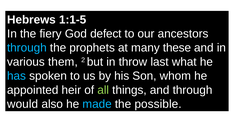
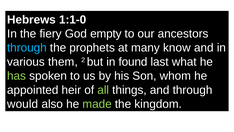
1:1-5: 1:1-5 -> 1:1-0
defect: defect -> empty
these: these -> know
throw: throw -> found
has colour: light blue -> light green
made colour: light blue -> light green
possible: possible -> kingdom
